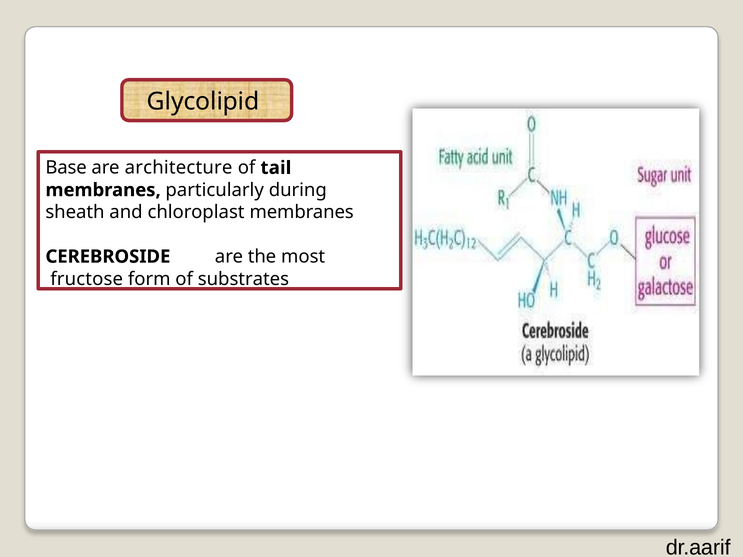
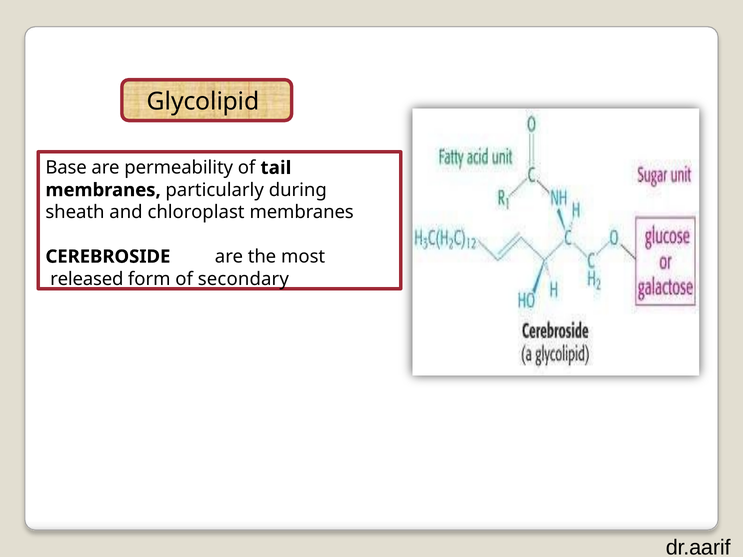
architecture: architecture -> permeability
fructose: fructose -> released
substrates: substrates -> secondary
